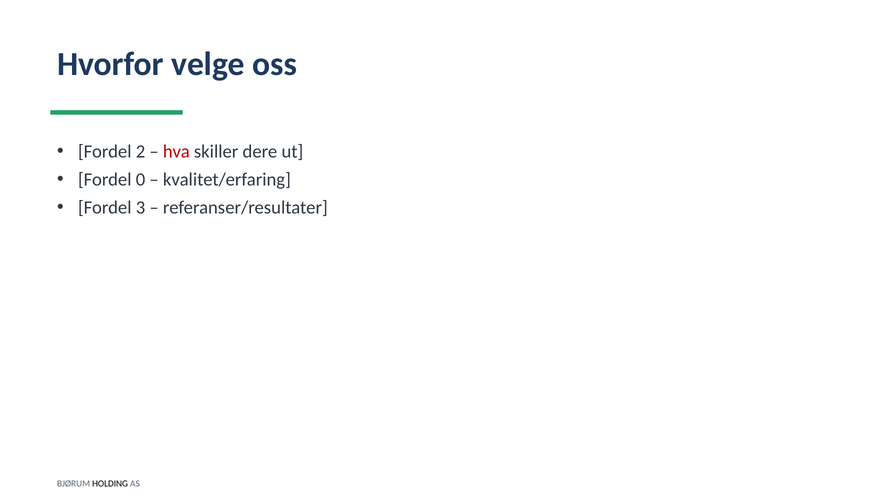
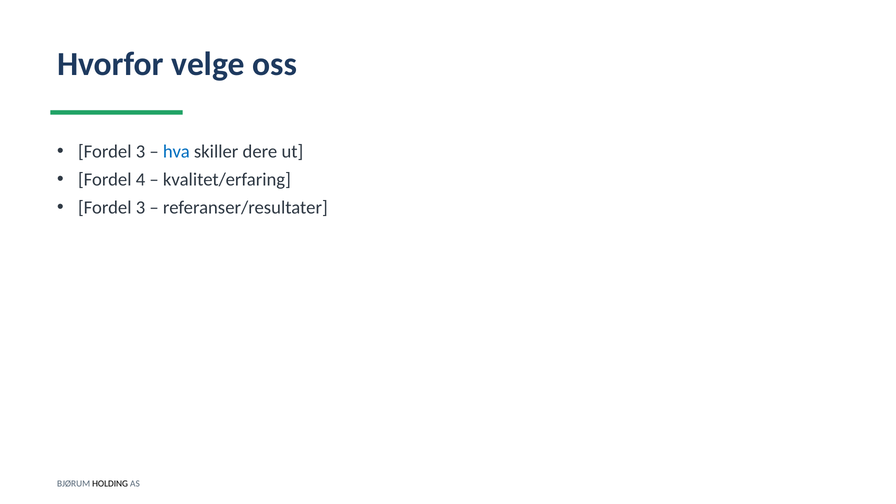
2 at (141, 152): 2 -> 3
hva colour: red -> blue
0: 0 -> 4
